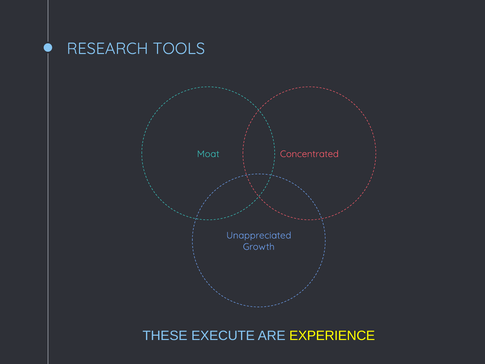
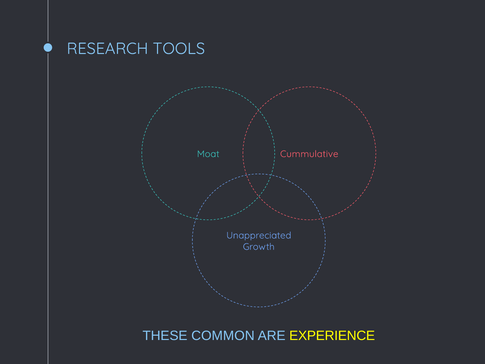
Concentrated: Concentrated -> Cummulative
EXECUTE: EXECUTE -> COMMON
